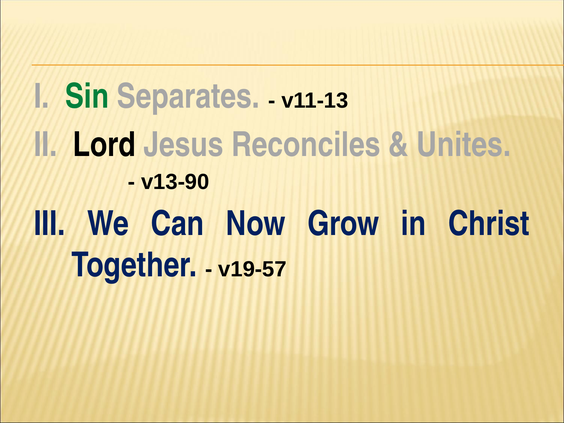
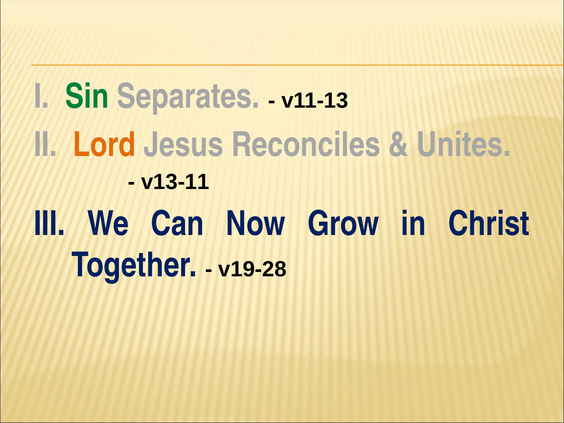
Lord colour: black -> orange
v13-90: v13-90 -> v13-11
v19-57: v19-57 -> v19-28
